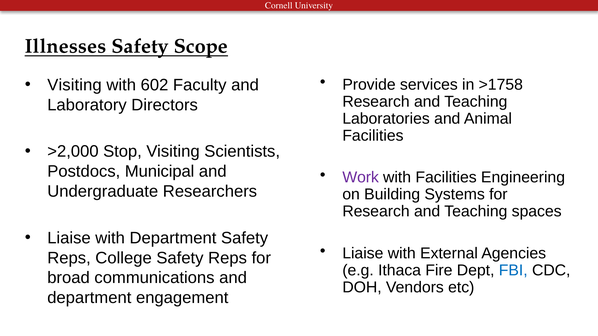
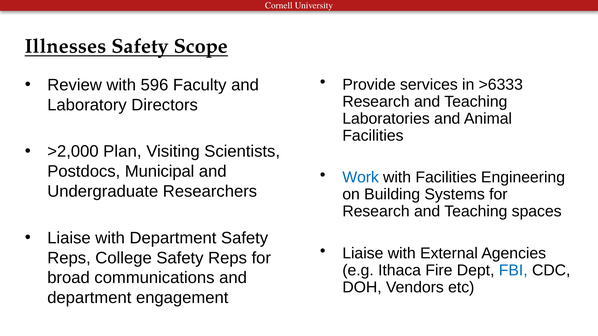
>1758: >1758 -> >6333
Visiting at (75, 85): Visiting -> Review
602: 602 -> 596
Stop: Stop -> Plan
Work colour: purple -> blue
